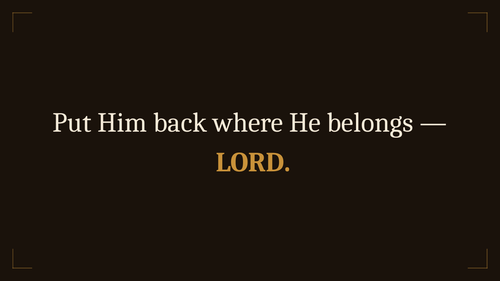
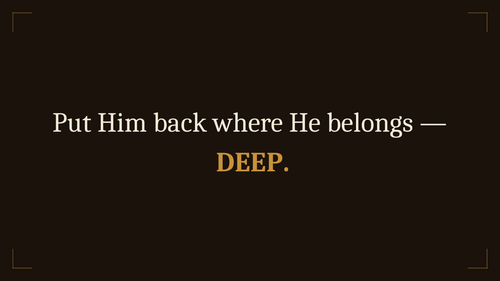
LORD: LORD -> DEEP
